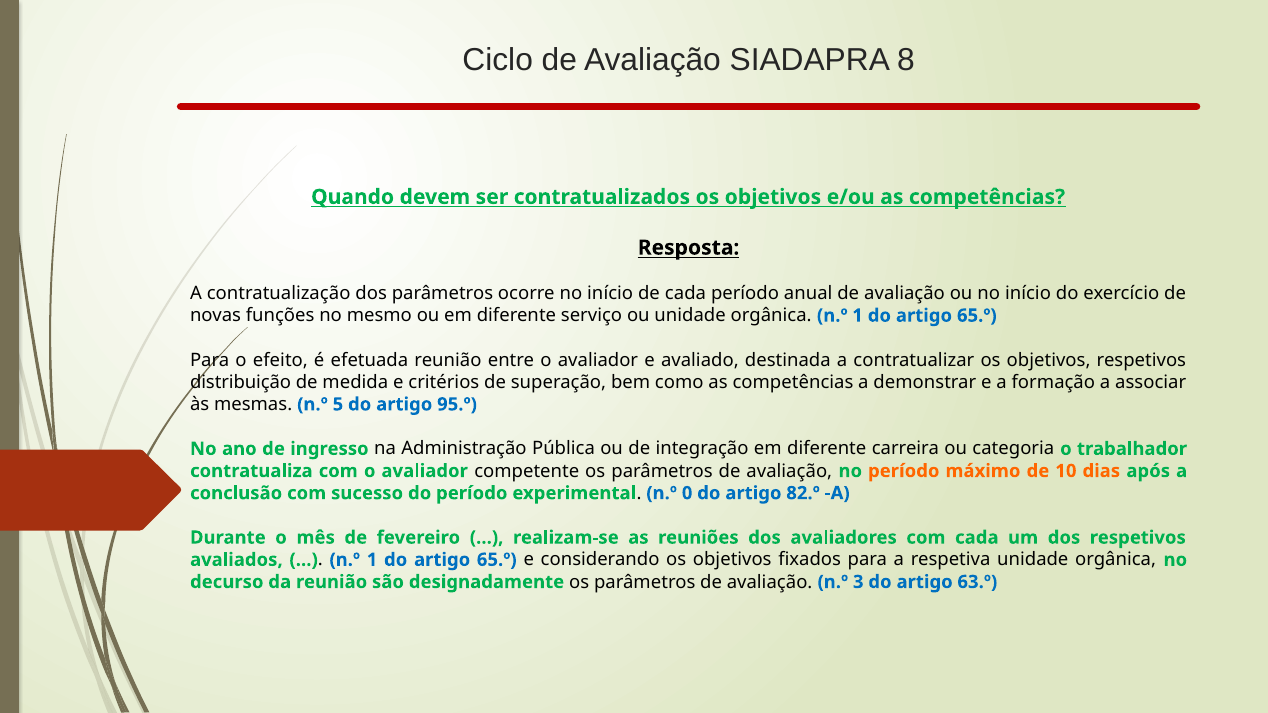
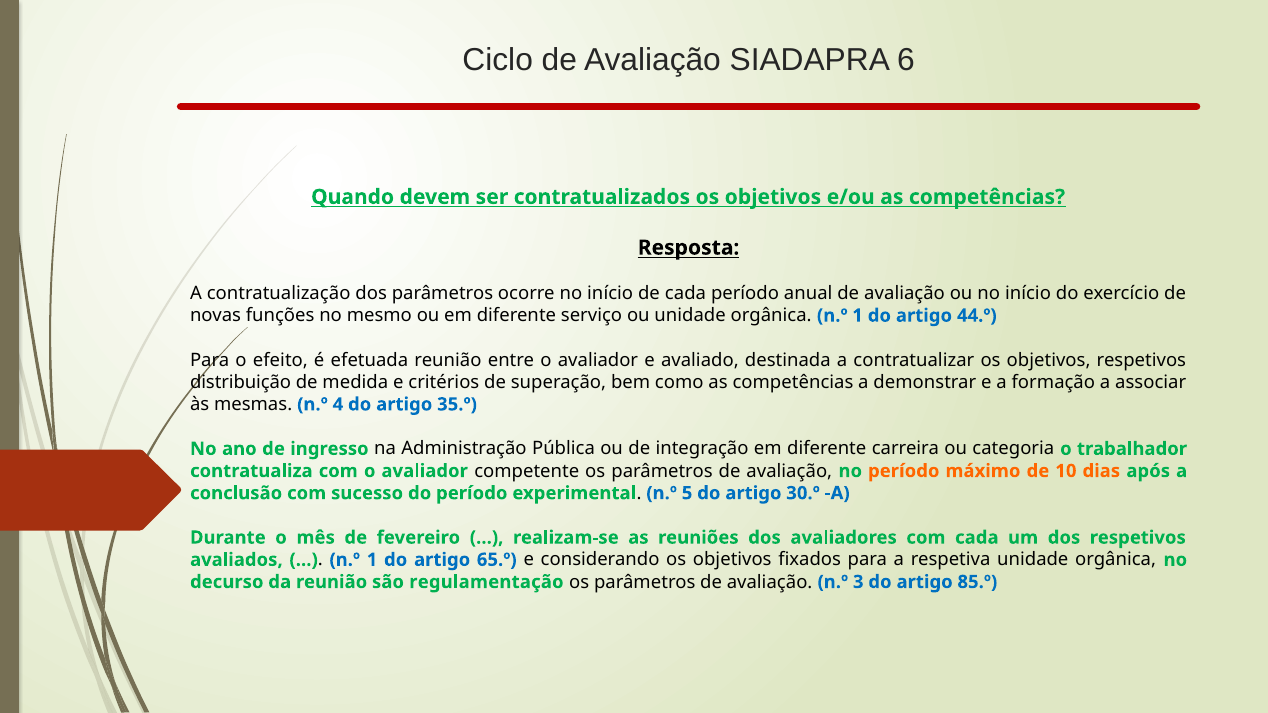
8: 8 -> 6
65.º at (977, 316): 65.º -> 44.º
5: 5 -> 4
95.º: 95.º -> 35.º
0: 0 -> 5
82.º: 82.º -> 30.º
designadamente: designadamente -> regulamentação
63.º: 63.º -> 85.º
